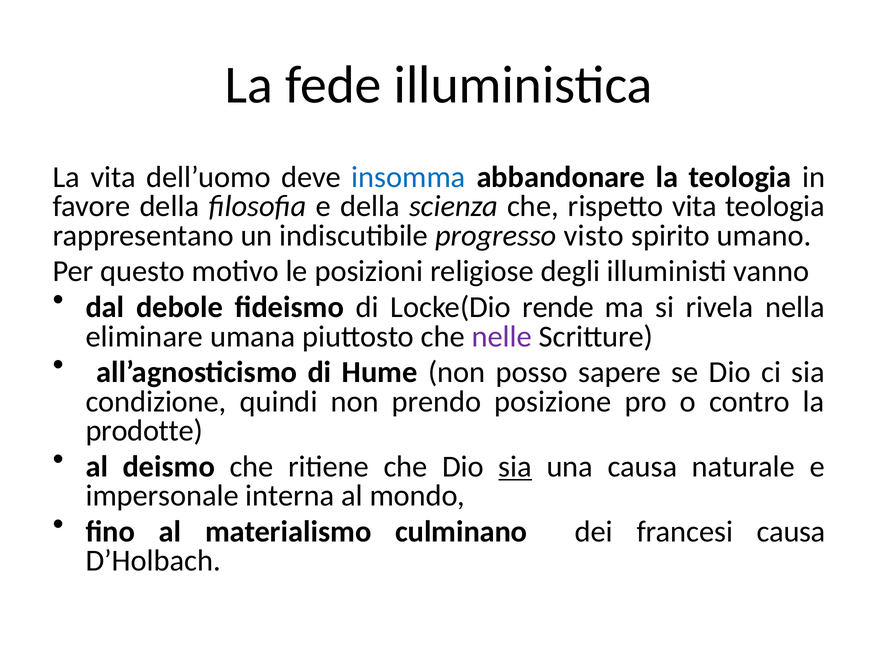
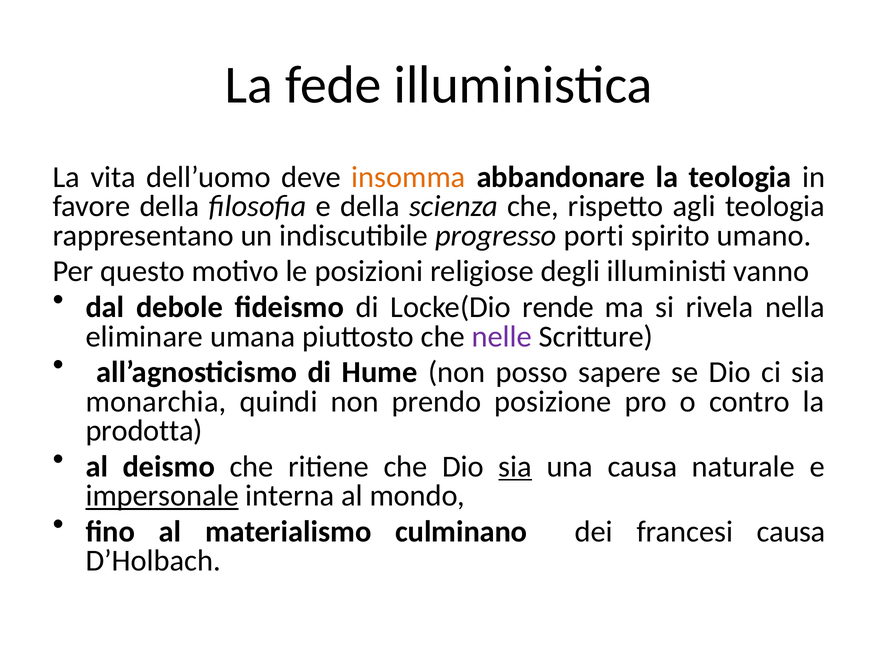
insomma colour: blue -> orange
rispetto vita: vita -> agli
visto: visto -> porti
condizione: condizione -> monarchia
prodotte: prodotte -> prodotta
impersonale underline: none -> present
